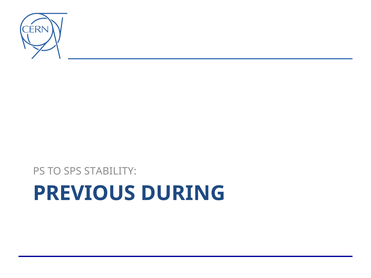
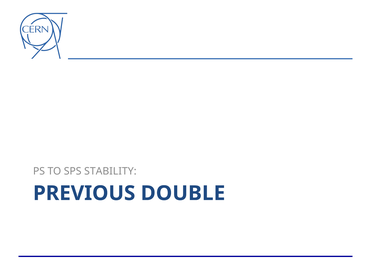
DURING: DURING -> DOUBLE
